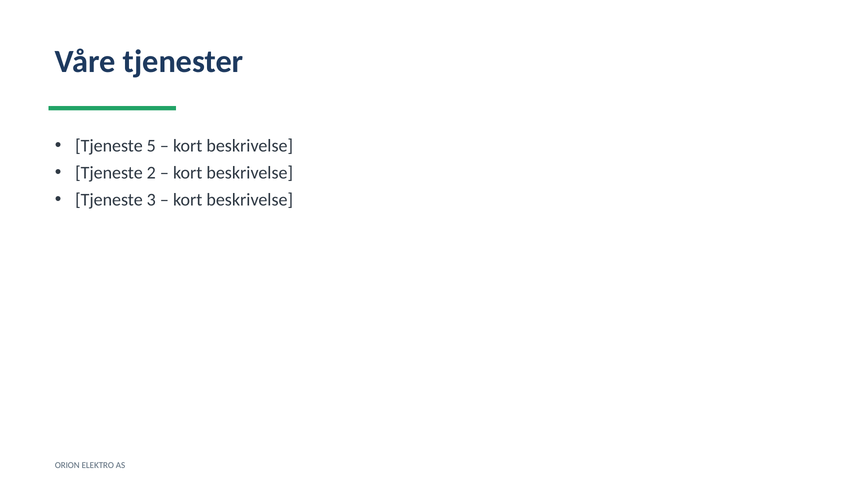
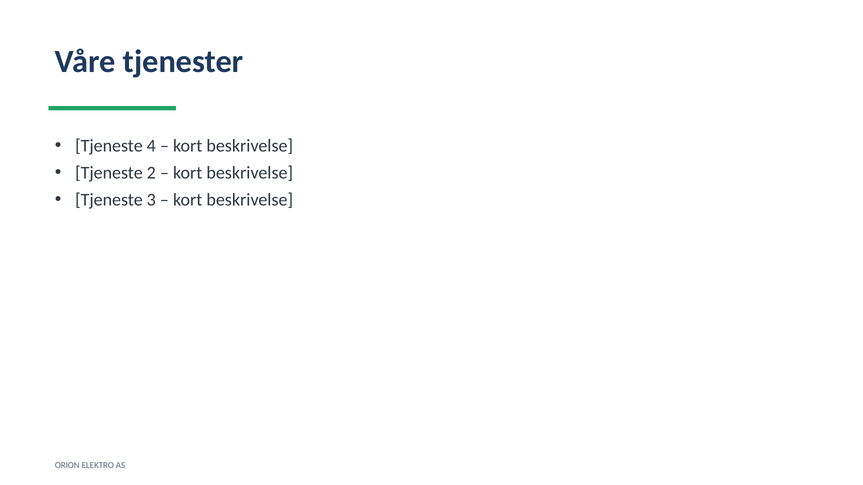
5: 5 -> 4
